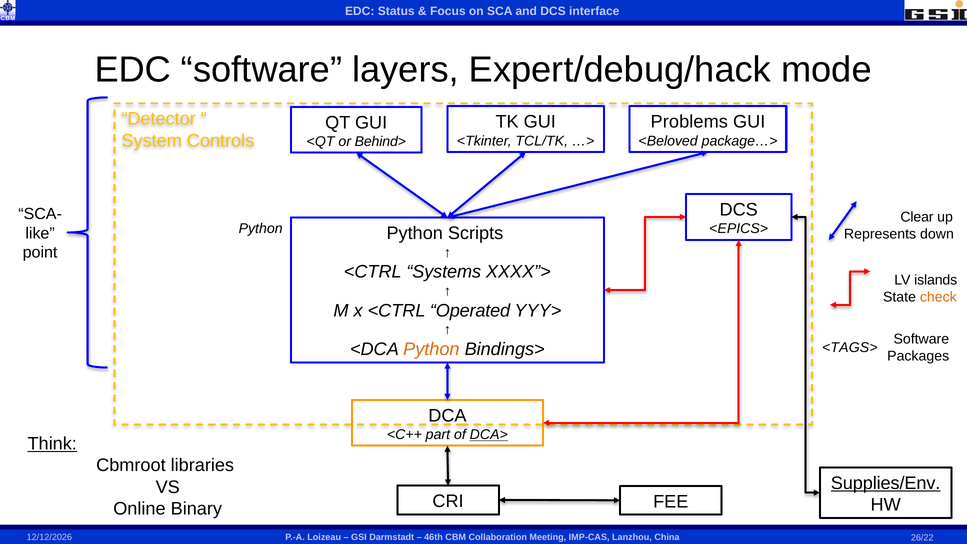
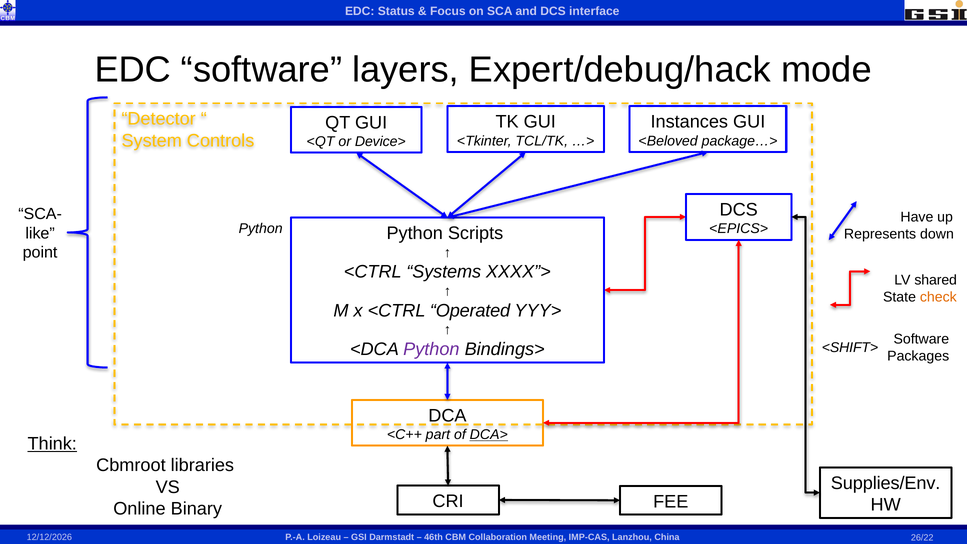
Problems: Problems -> Instances
Behind>: Behind> -> Device>
Clear: Clear -> Have
islands: islands -> shared
Python at (431, 349) colour: orange -> purple
<TAGS>: <TAGS> -> <SHIFT>
Supplies/Env underline: present -> none
